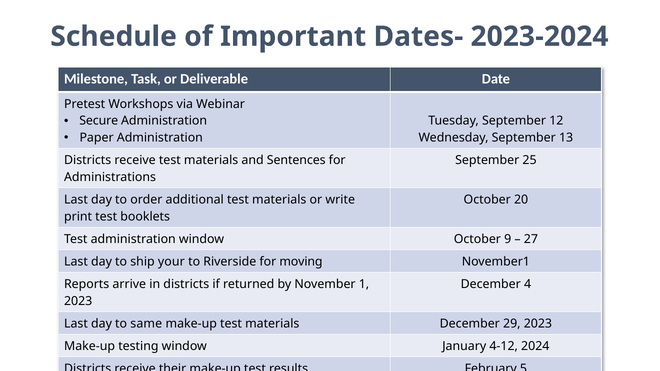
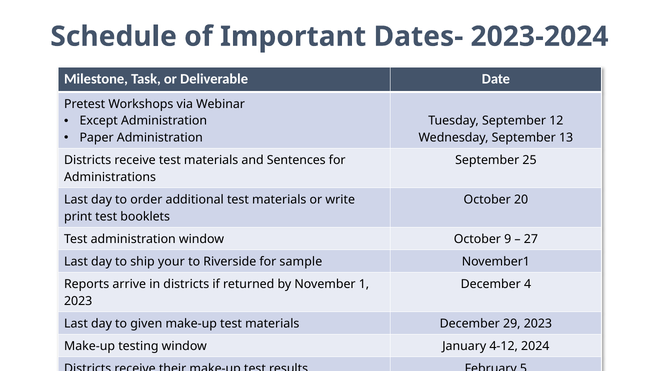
Secure: Secure -> Except
moving: moving -> sample
same: same -> given
